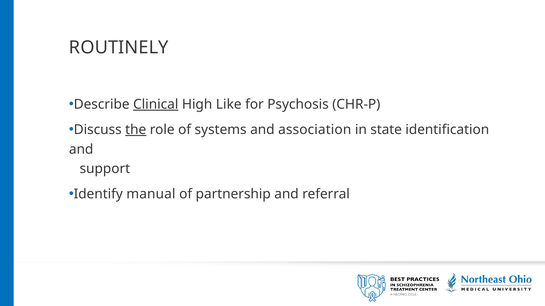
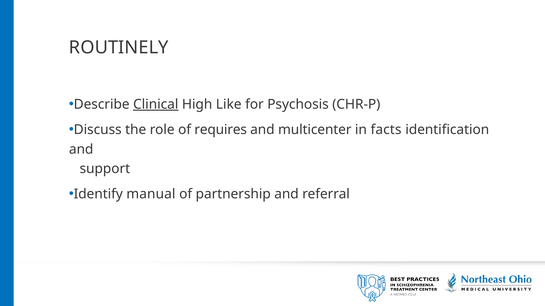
the underline: present -> none
systems: systems -> requires
association: association -> multicenter
state: state -> facts
